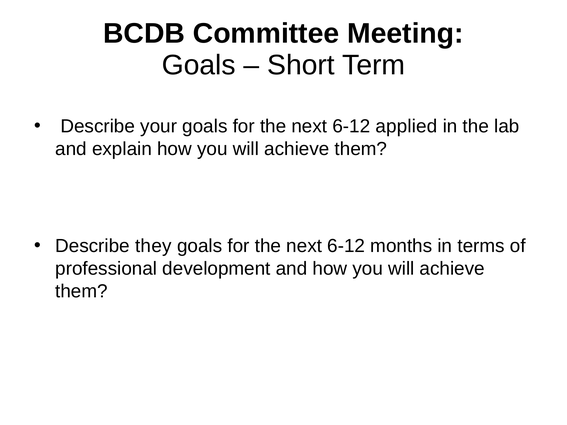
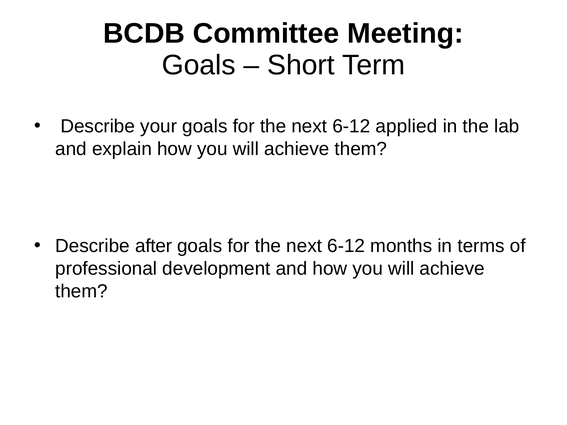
they: they -> after
